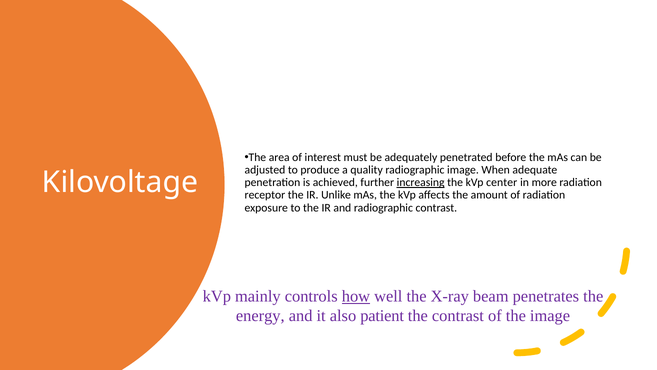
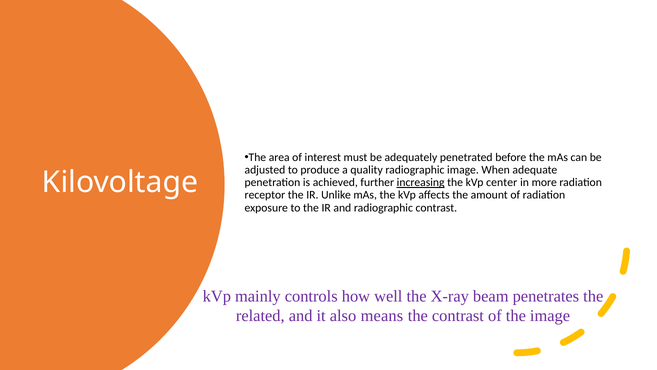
how underline: present -> none
energy: energy -> related
patient: patient -> means
